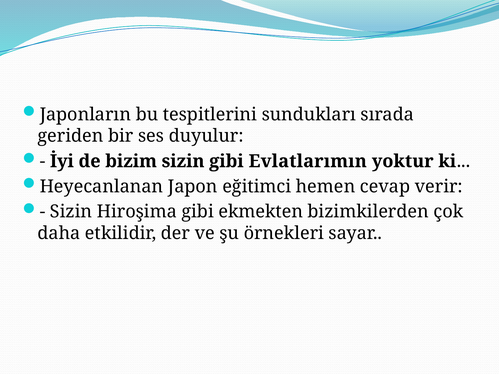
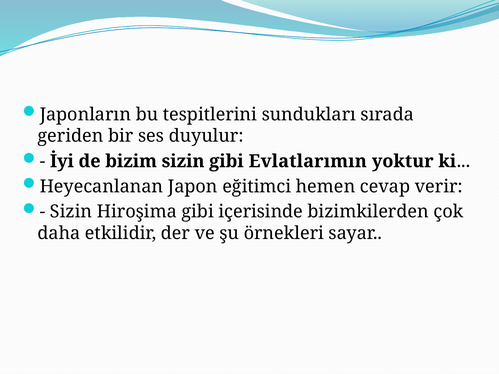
ekmekten: ekmekten -> içerisinde
